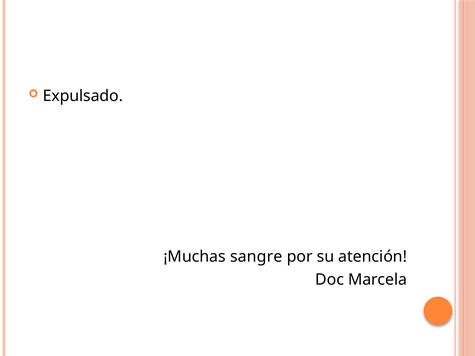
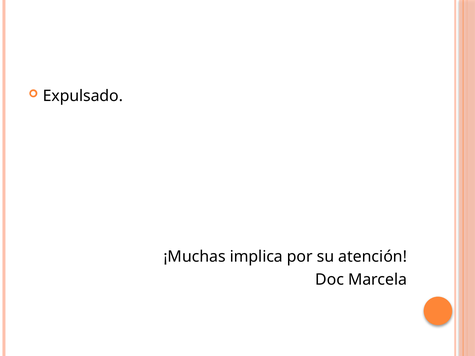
sangre: sangre -> implica
